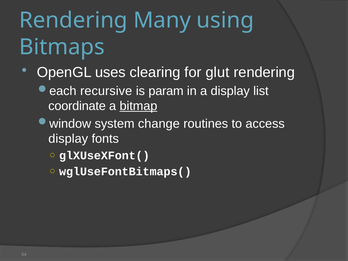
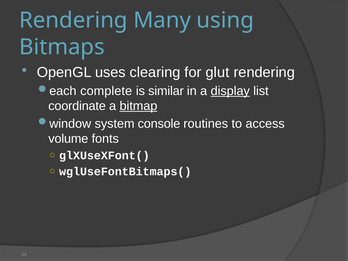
recursive: recursive -> complete
param: param -> similar
display at (230, 91) underline: none -> present
change: change -> console
display at (68, 139): display -> volume
